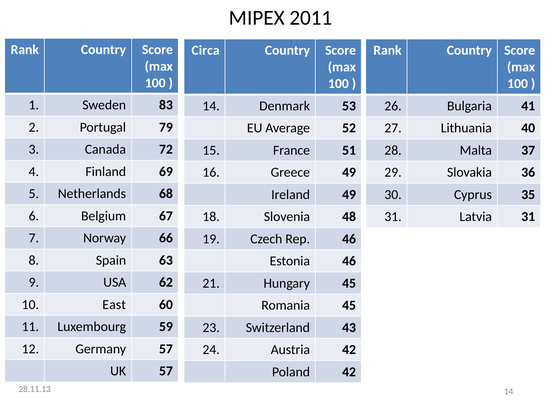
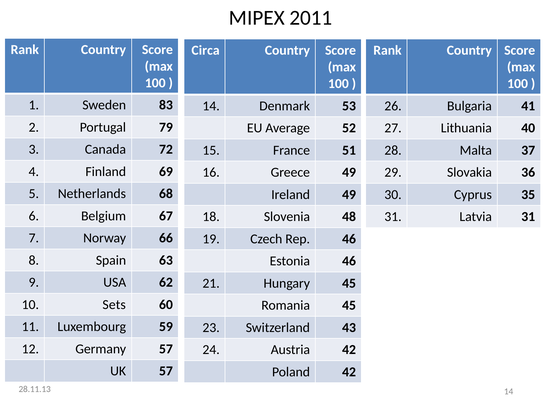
East: East -> Sets
